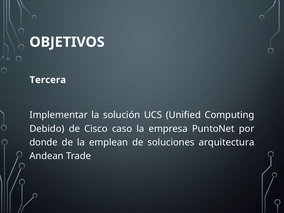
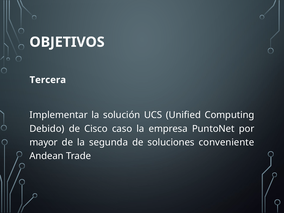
donde: donde -> mayor
emplean: emplean -> segunda
arquitectura: arquitectura -> conveniente
